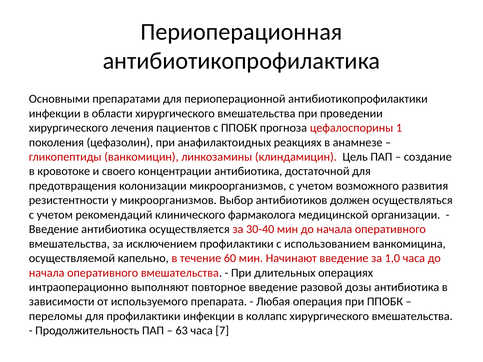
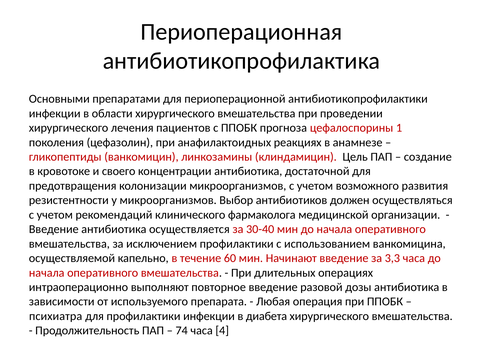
1,0: 1,0 -> 3,3
переломы: переломы -> психиатра
коллапс: коллапс -> диабета
63: 63 -> 74
7: 7 -> 4
